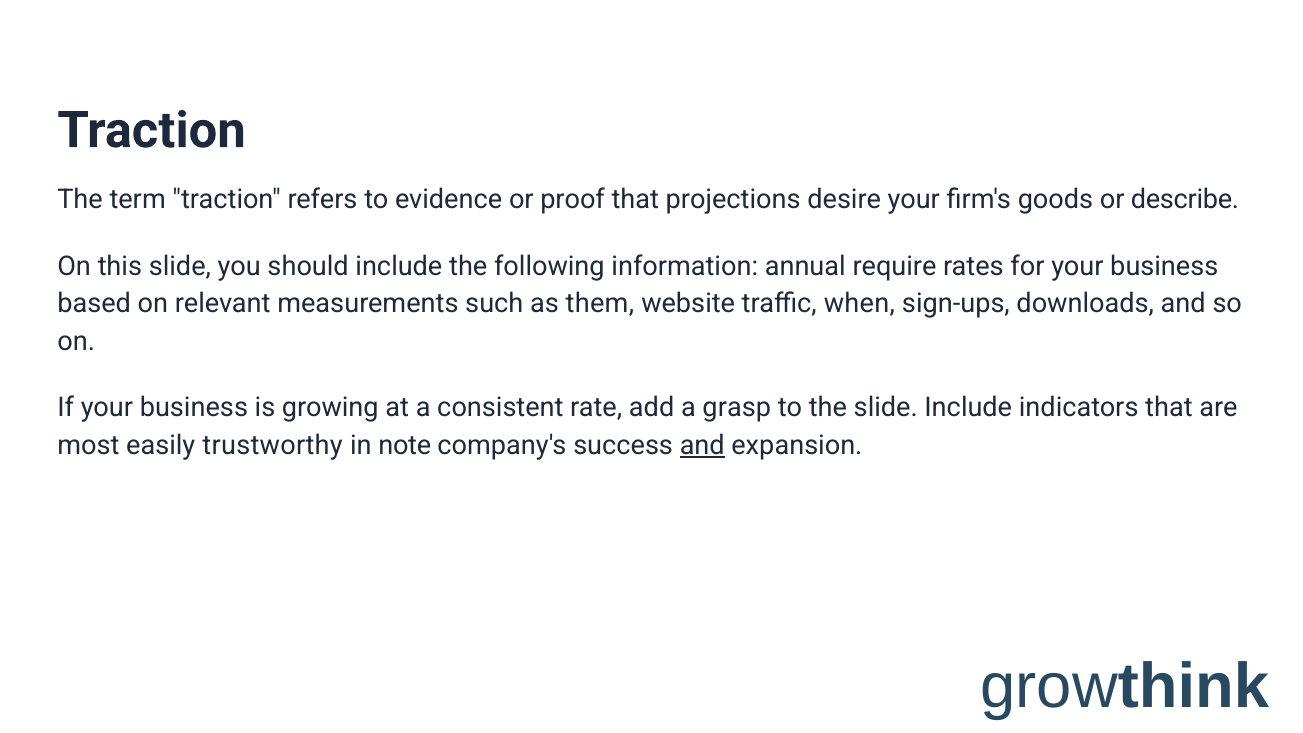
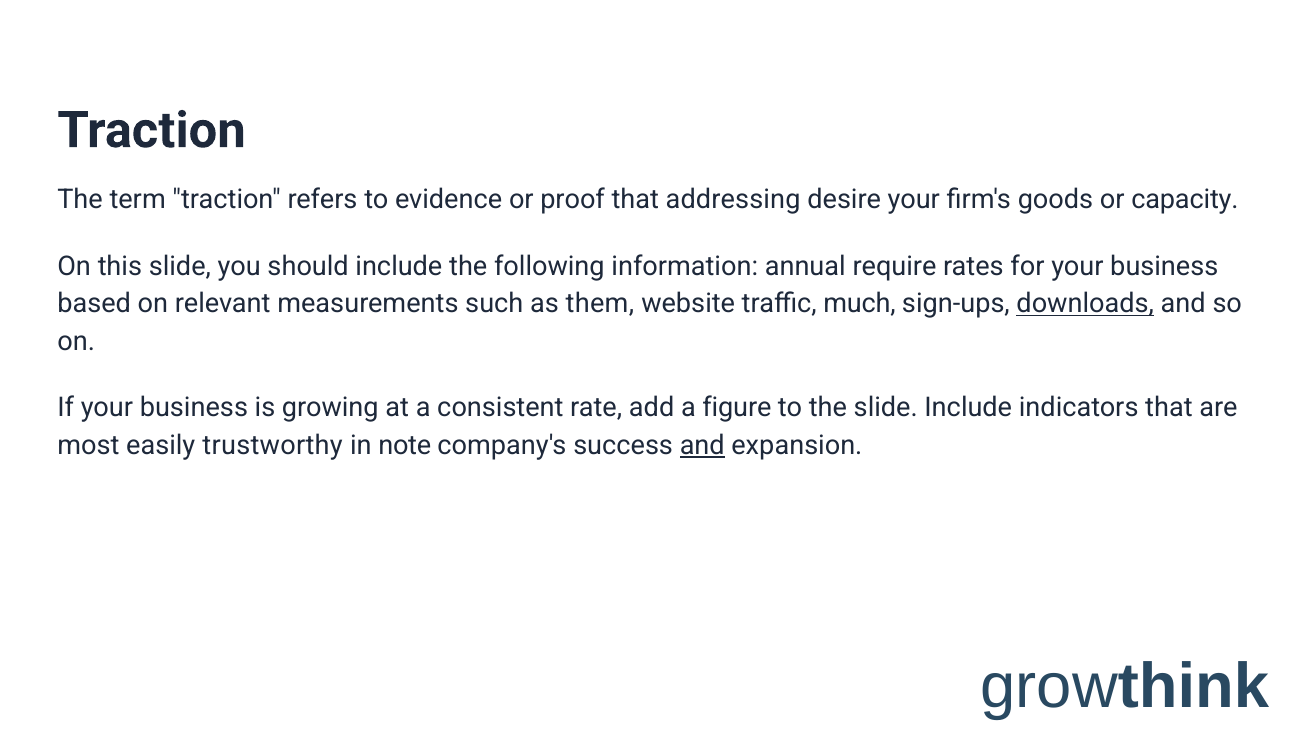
projections: projections -> addressing
describe: describe -> capacity
when: when -> much
downloads underline: none -> present
grasp: grasp -> figure
